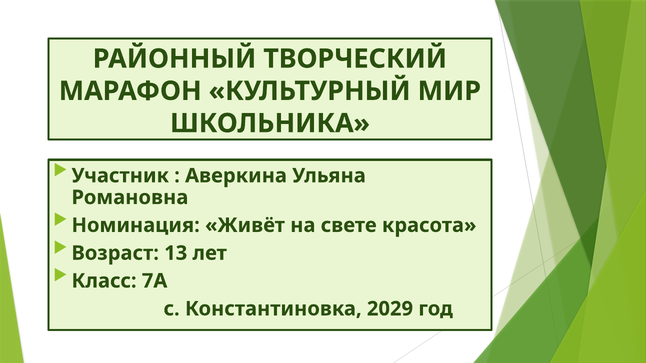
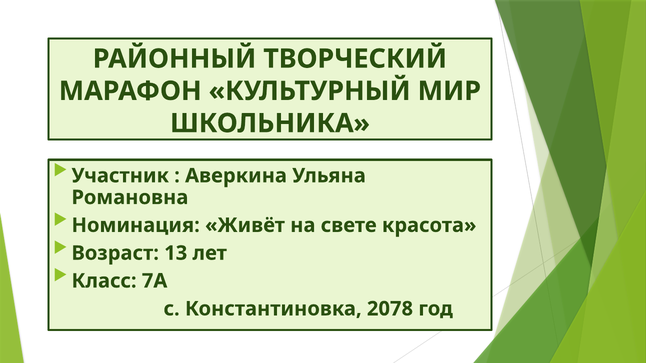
2029: 2029 -> 2078
